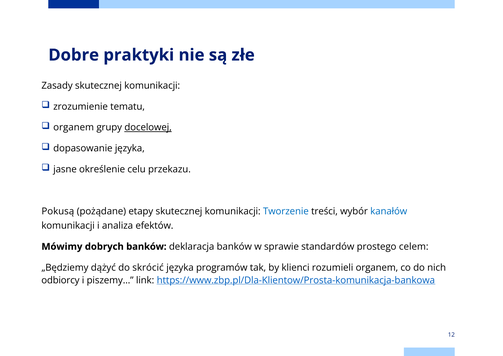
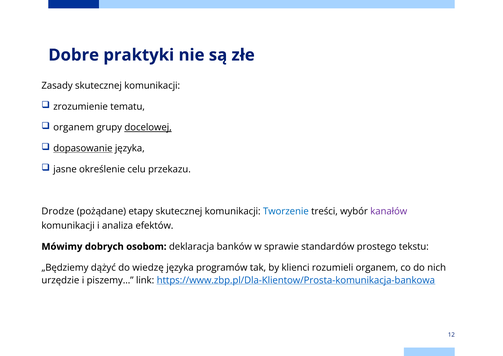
dopasowanie underline: none -> present
Pokusą: Pokusą -> Drodze
kanałów colour: blue -> purple
dobrych banków: banków -> osobom
celem: celem -> tekstu
skrócić: skrócić -> wiedzę
odbiorcy: odbiorcy -> urzędzie
